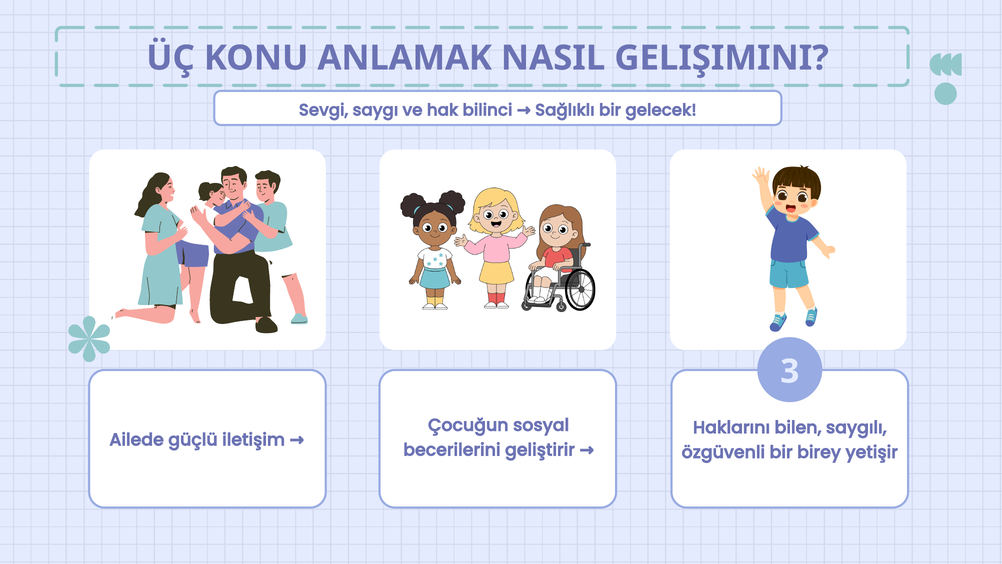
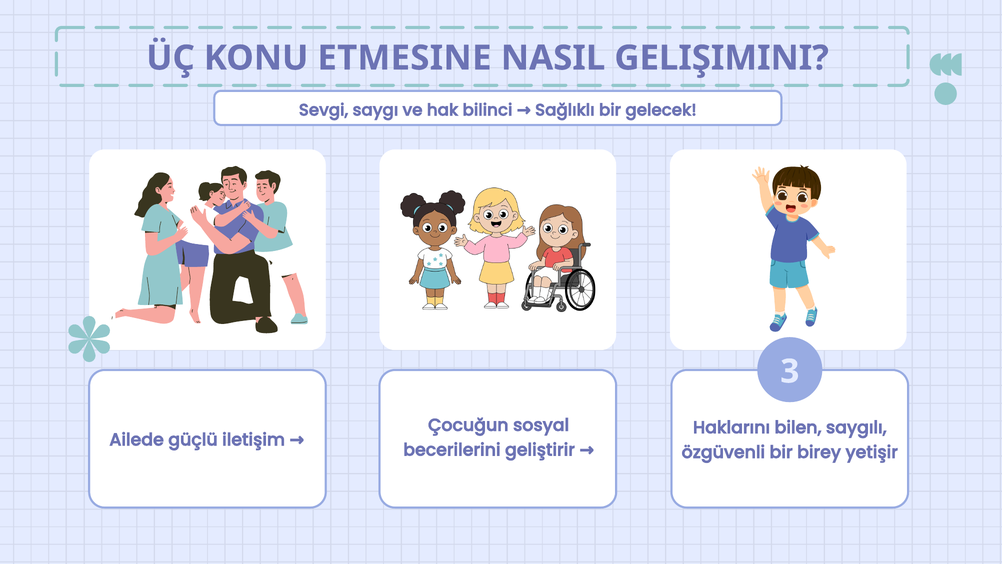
ANLAMAK: ANLAMAK -> ETMESINE
